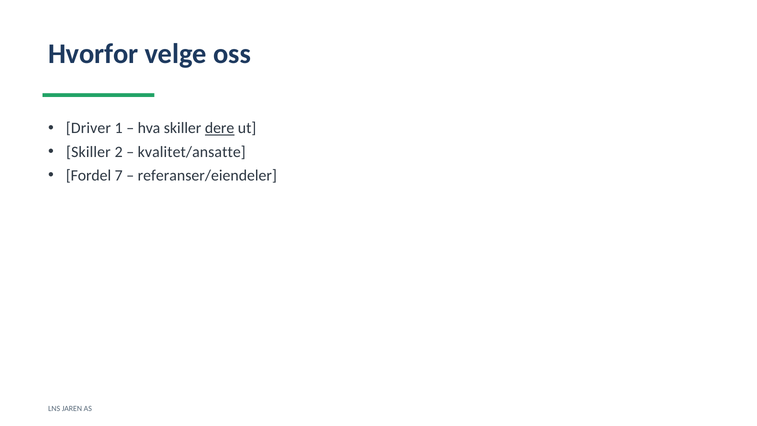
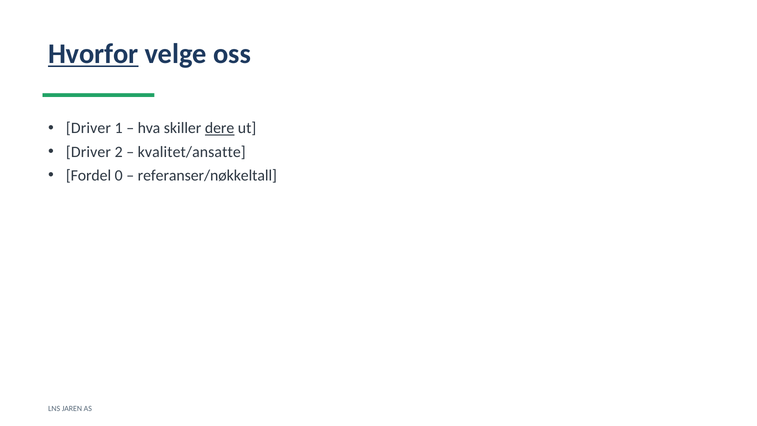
Hvorfor underline: none -> present
Skiller at (88, 152): Skiller -> Driver
7: 7 -> 0
referanser/eiendeler: referanser/eiendeler -> referanser/nøkkeltall
